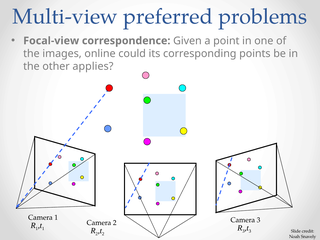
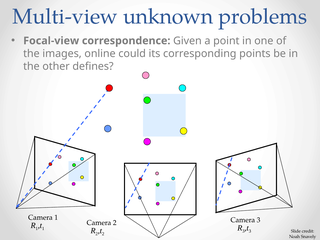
preferred: preferred -> unknown
applies: applies -> defines
